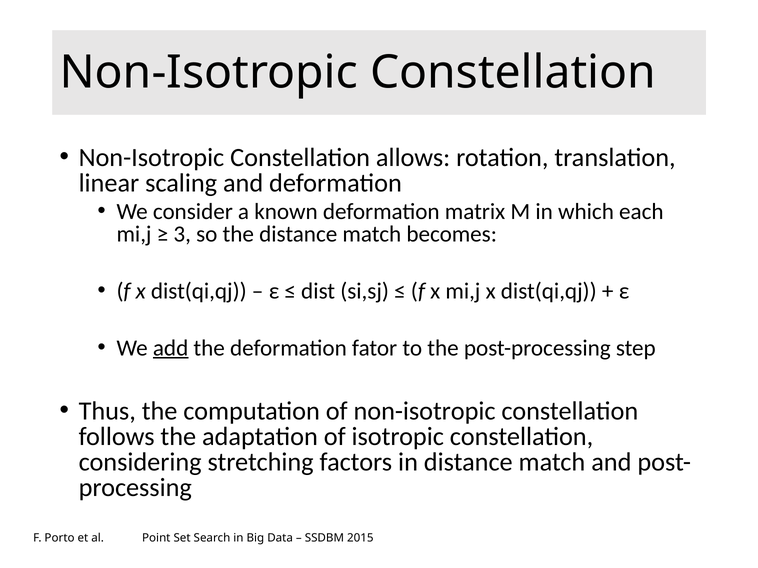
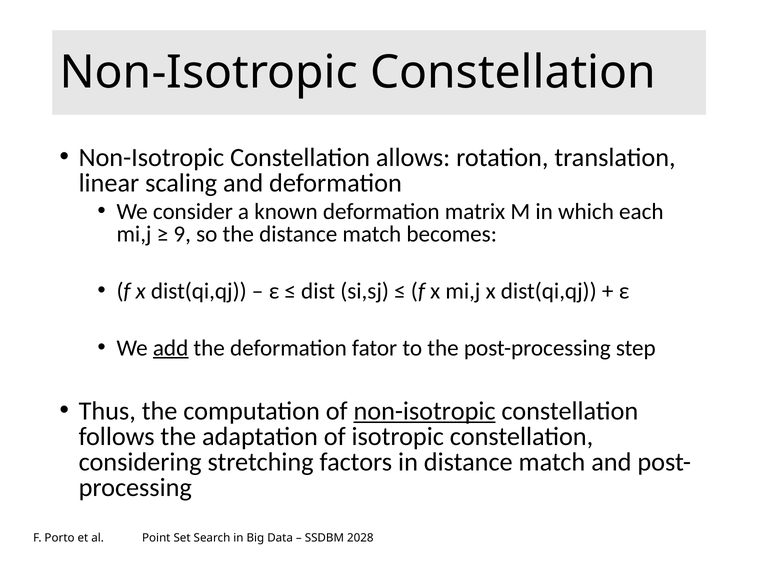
3: 3 -> 9
non-isotropic at (425, 411) underline: none -> present
2015: 2015 -> 2028
